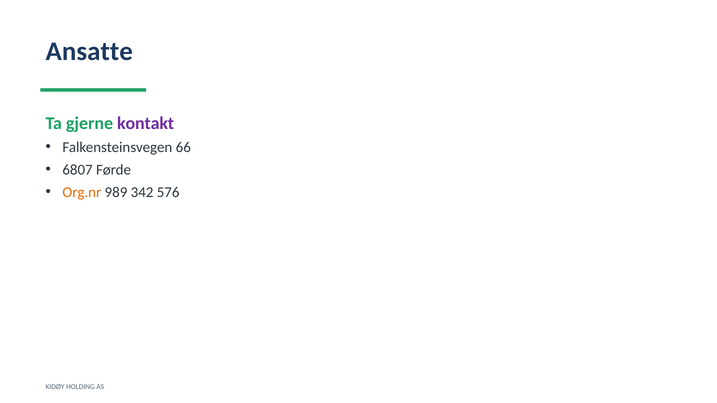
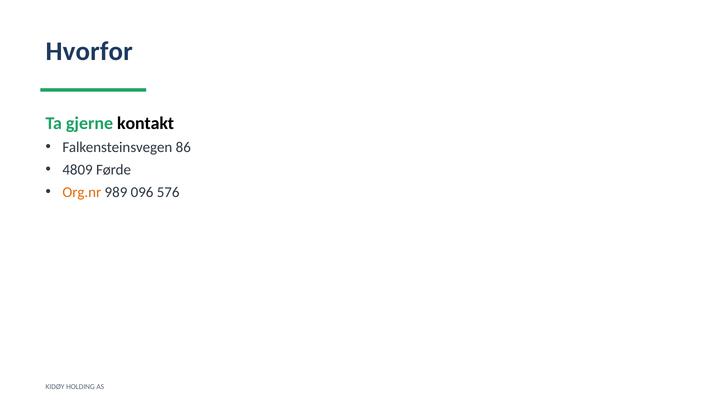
Ansatte: Ansatte -> Hvorfor
kontakt colour: purple -> black
66: 66 -> 86
6807: 6807 -> 4809
342: 342 -> 096
